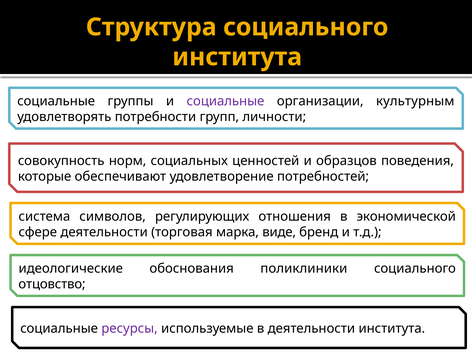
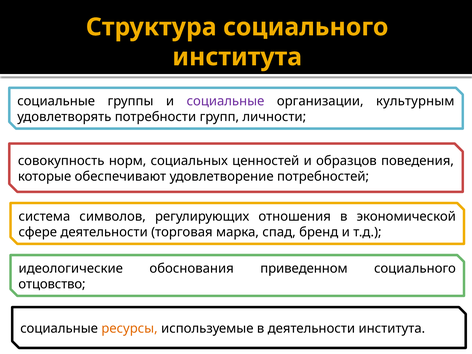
виде: виде -> спад
поликлиники: поликлиники -> приведенном
ресурсы colour: purple -> orange
